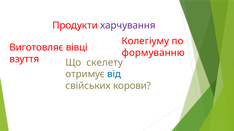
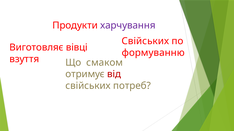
Колегіуму at (145, 41): Колегіуму -> Свійських
скелету: скелету -> смаком
від colour: blue -> red
корови: корови -> потреб
